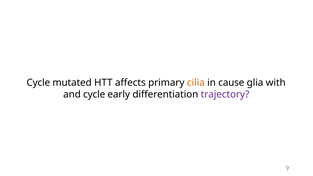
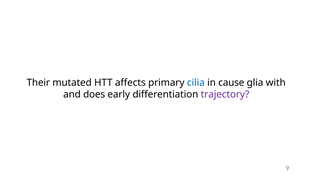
Cycle at (38, 83): Cycle -> Their
cilia colour: orange -> blue
and cycle: cycle -> does
